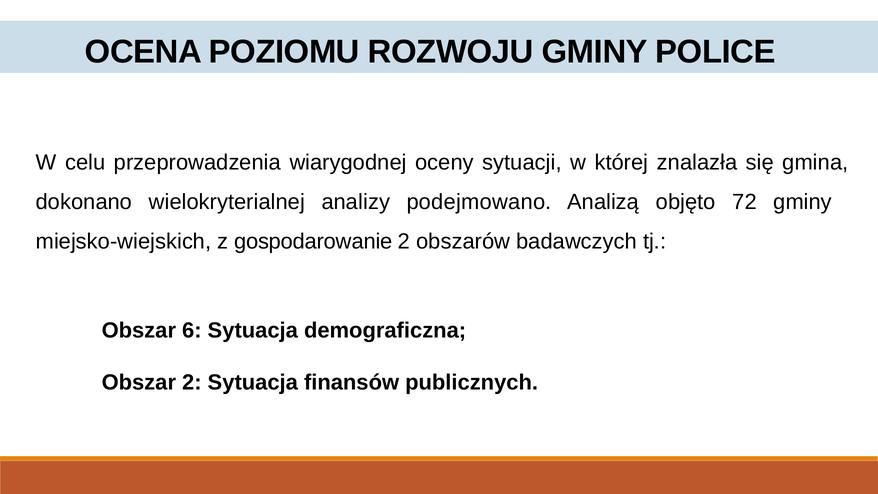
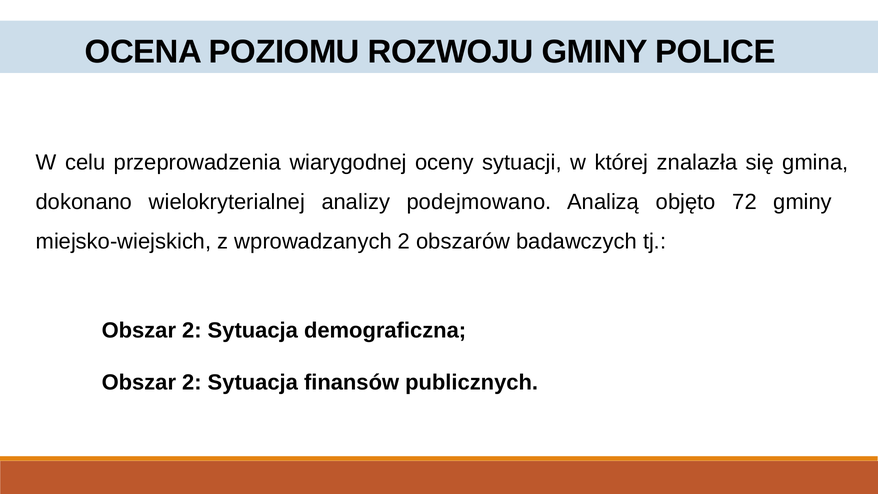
gospodarowanie: gospodarowanie -> wprowadzanych
6 at (192, 330): 6 -> 2
